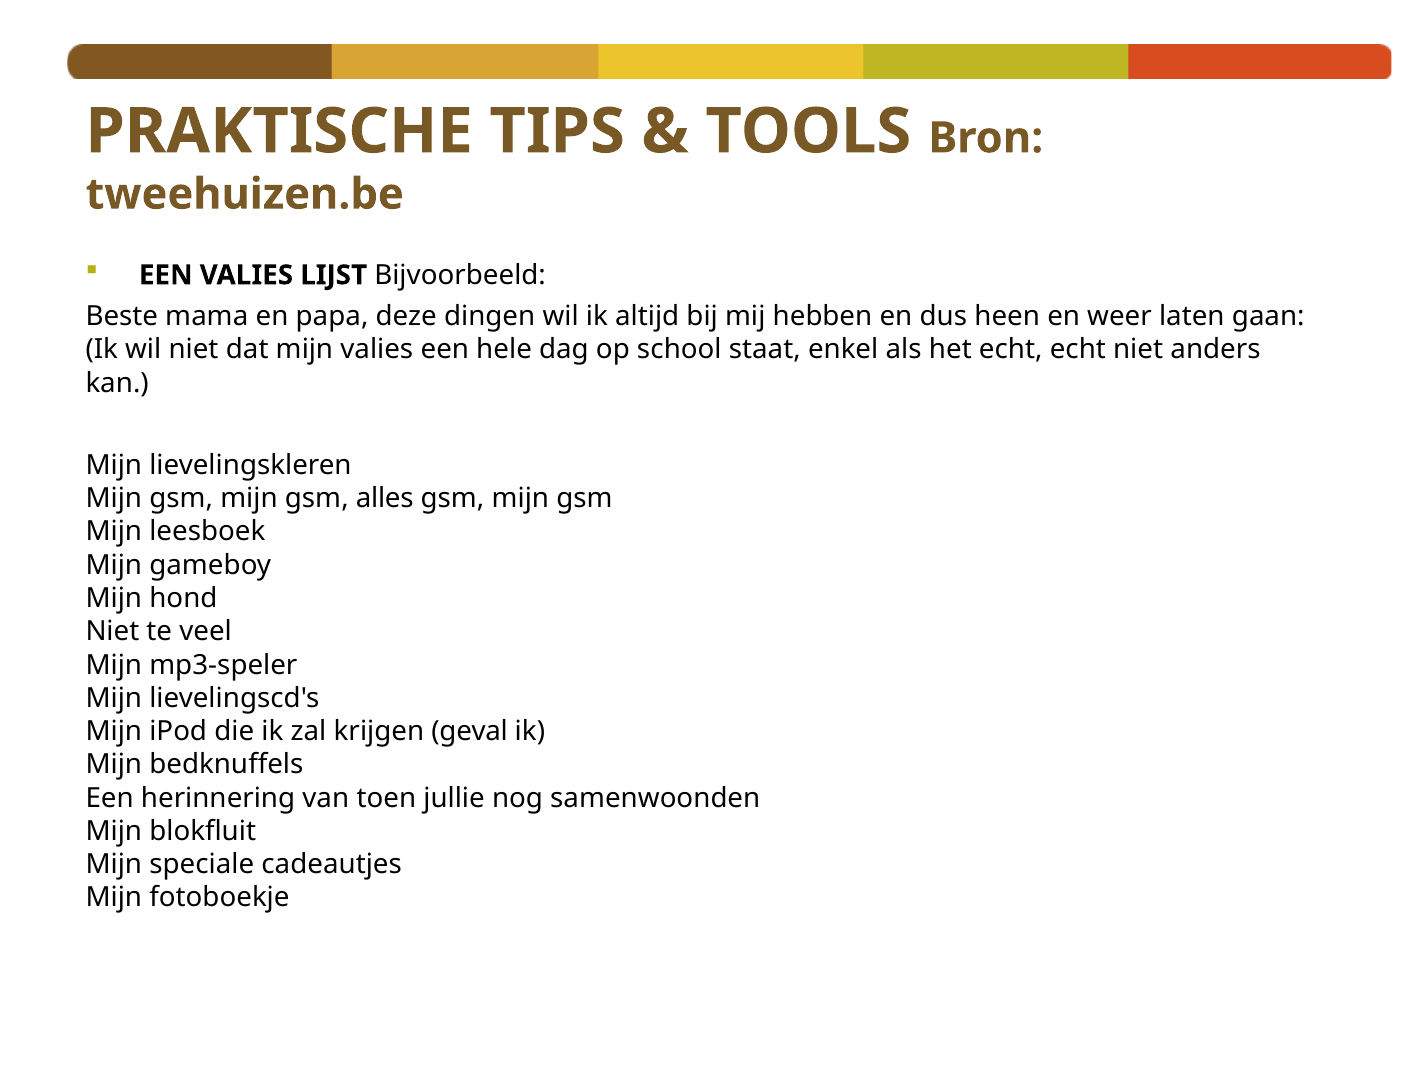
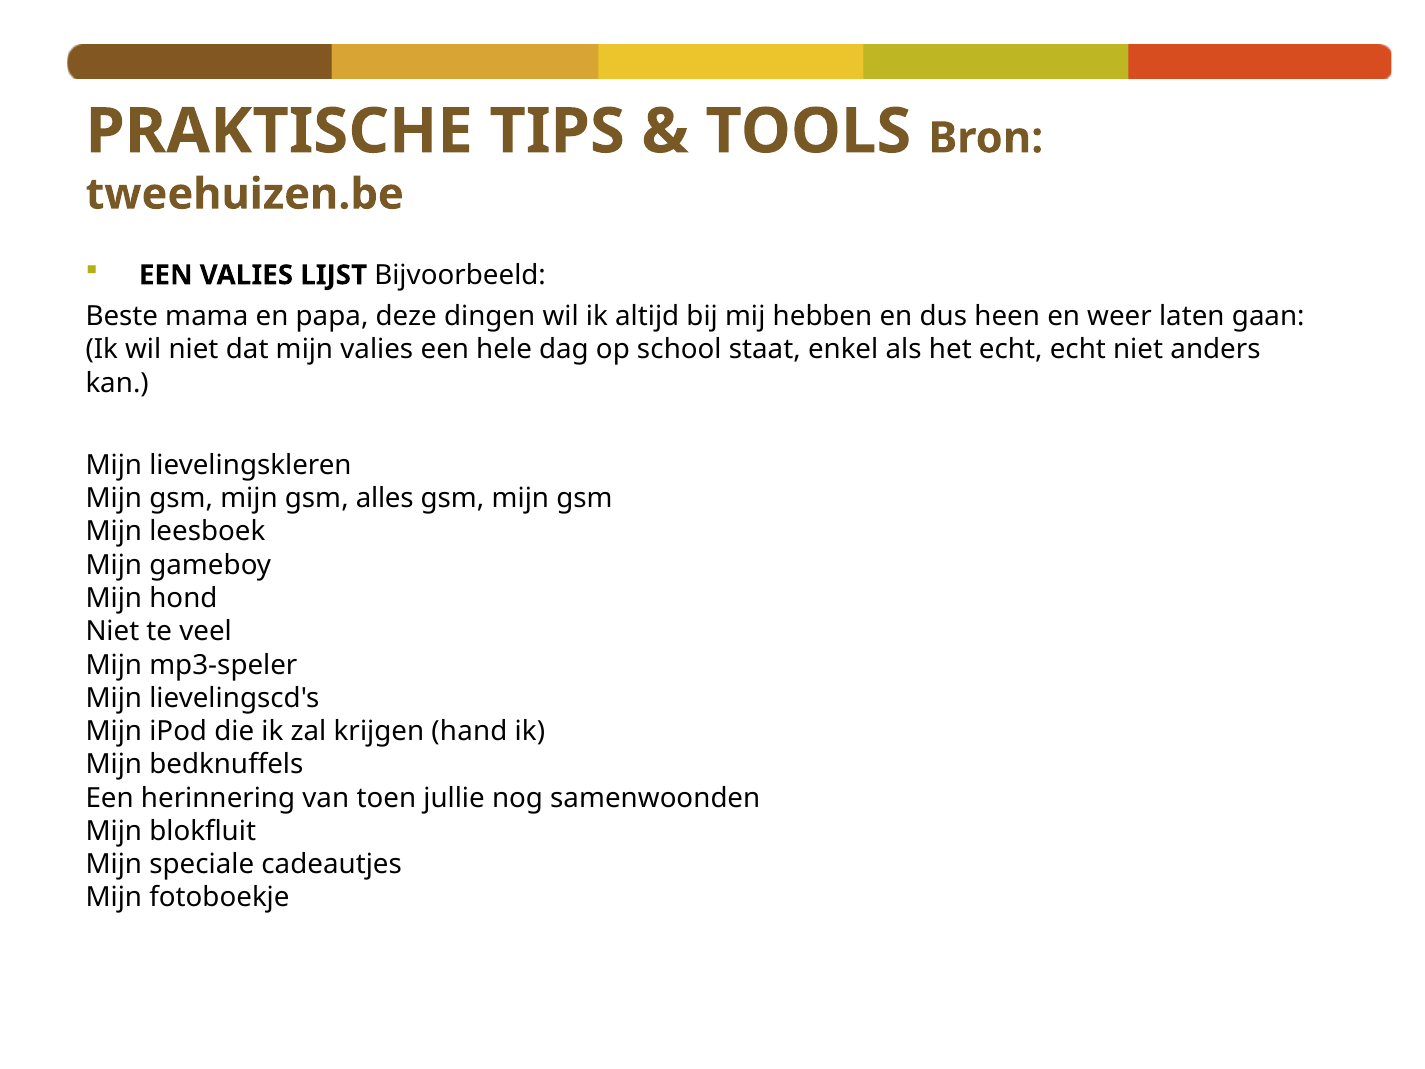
geval: geval -> hand
